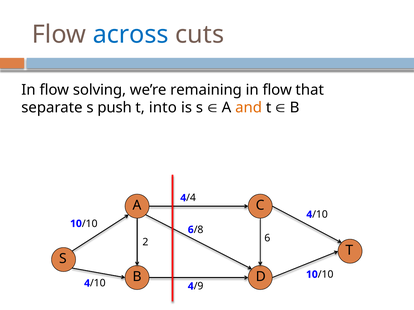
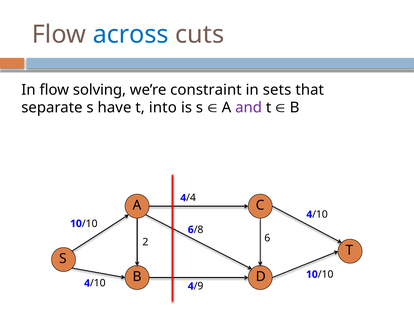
remaining: remaining -> constraint
flow at (277, 90): flow -> sets
push: push -> have
and colour: orange -> purple
